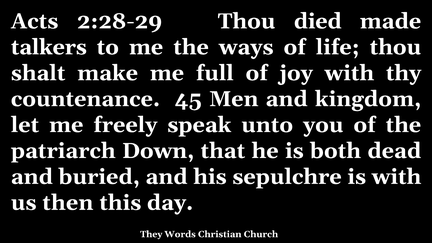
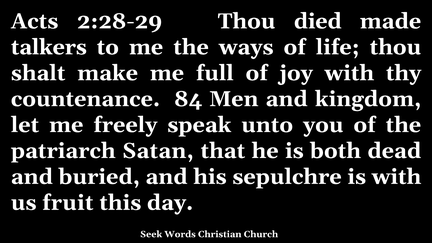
45: 45 -> 84
Down: Down -> Satan
then: then -> fruit
They: They -> Seek
